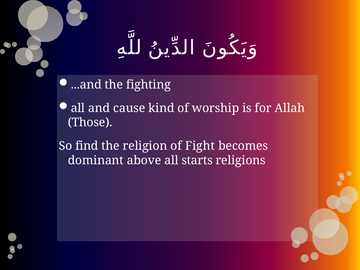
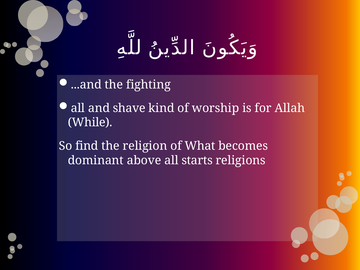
cause: cause -> shave
Those: Those -> While
Fight: Fight -> What
